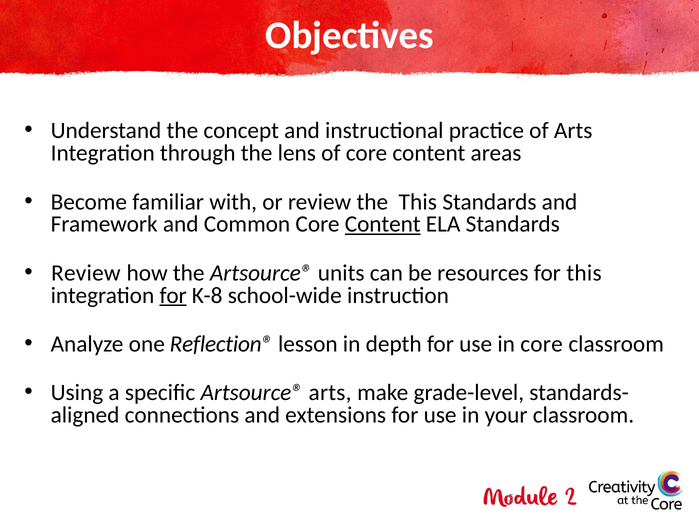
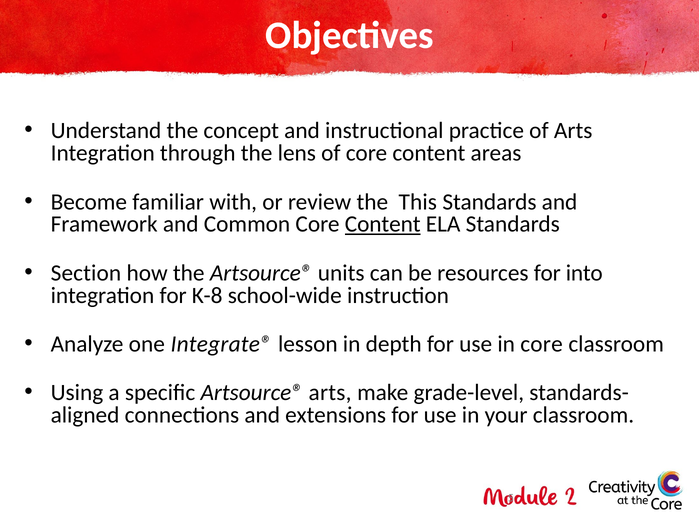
Review at (86, 273): Review -> Section
for this: this -> into
for at (173, 295) underline: present -> none
Reflection®: Reflection® -> Integrate®
